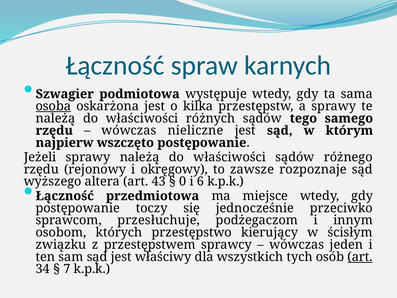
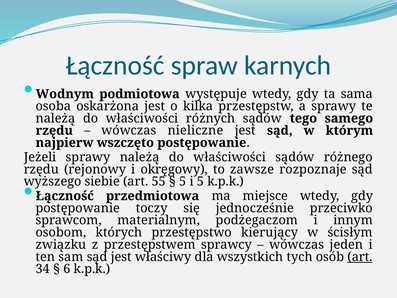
Szwagier: Szwagier -> Wodnym
osoba underline: present -> none
altera: altera -> siebie
43: 43 -> 55
0 at (183, 181): 0 -> 5
i 6: 6 -> 5
przesłuchuje: przesłuchuje -> materialnym
7: 7 -> 6
